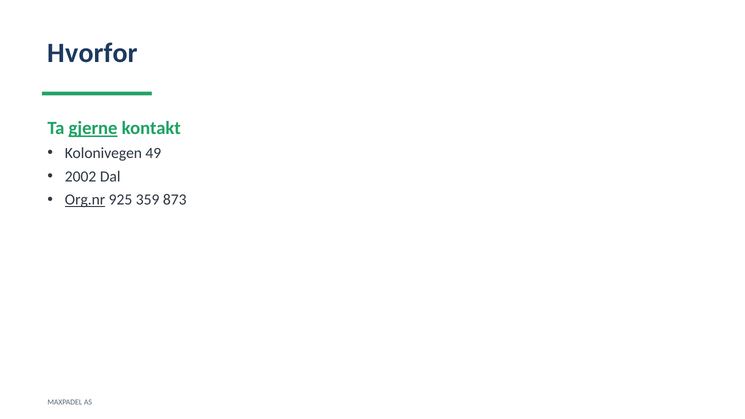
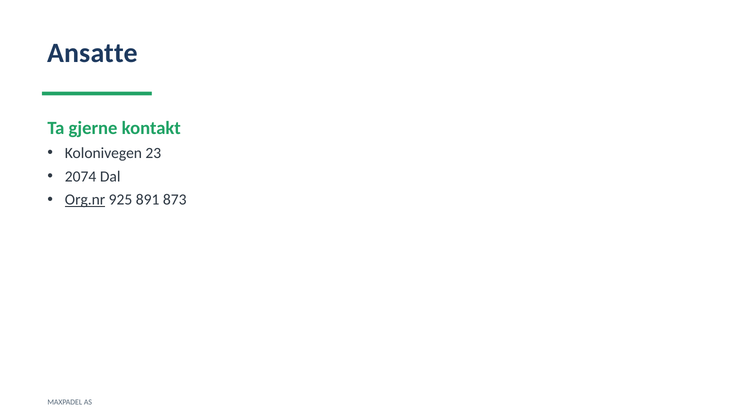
Hvorfor: Hvorfor -> Ansatte
gjerne underline: present -> none
49: 49 -> 23
2002: 2002 -> 2074
359: 359 -> 891
